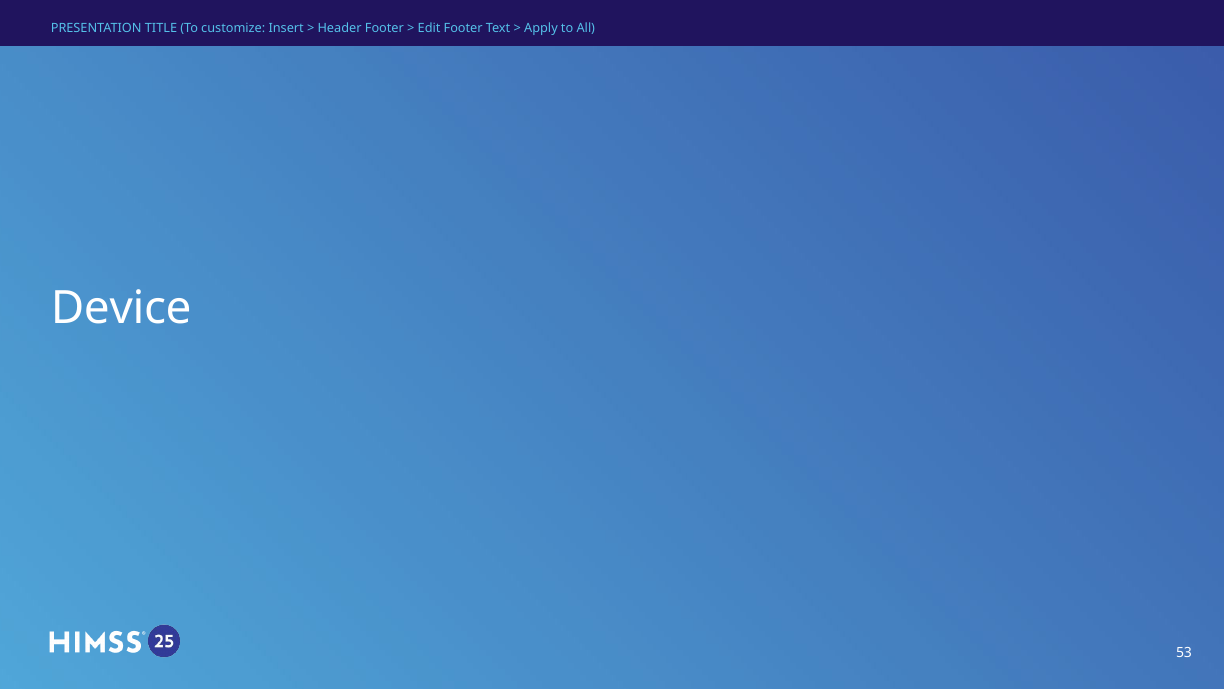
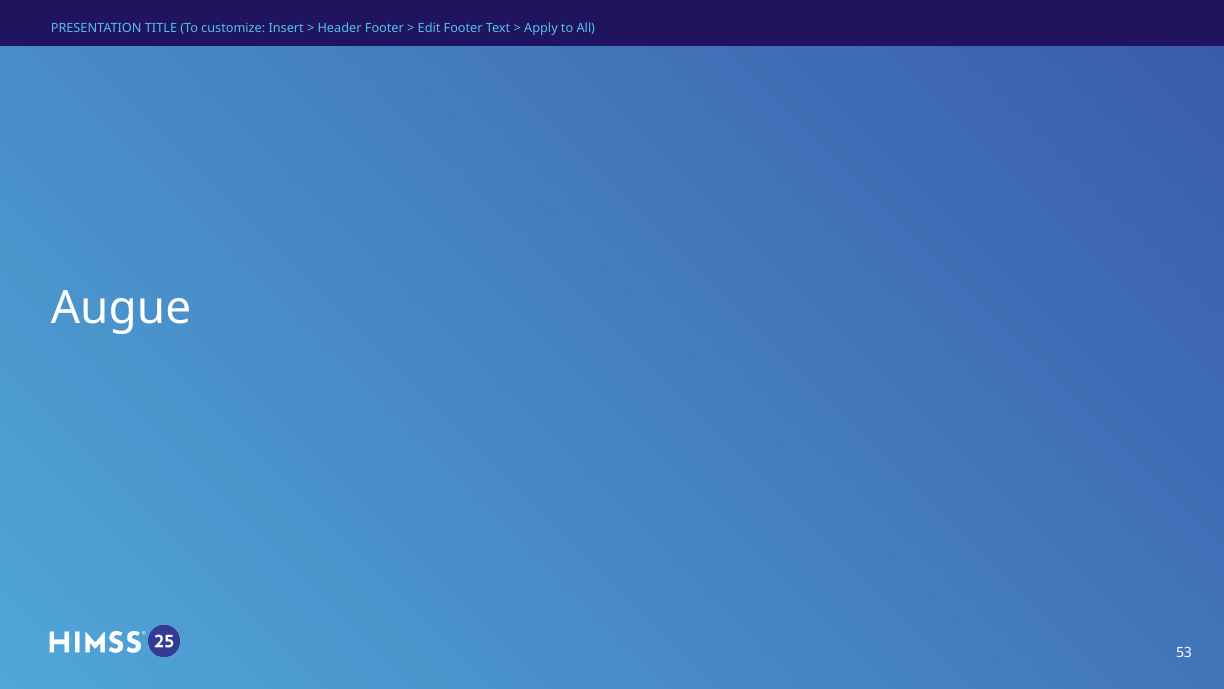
Device: Device -> Augue
